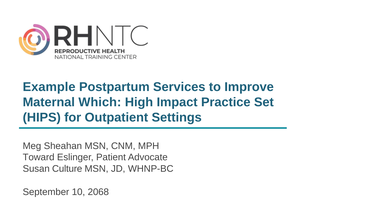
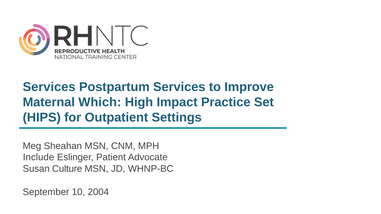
Example at (49, 87): Example -> Services
Toward: Toward -> Include
2068: 2068 -> 2004
